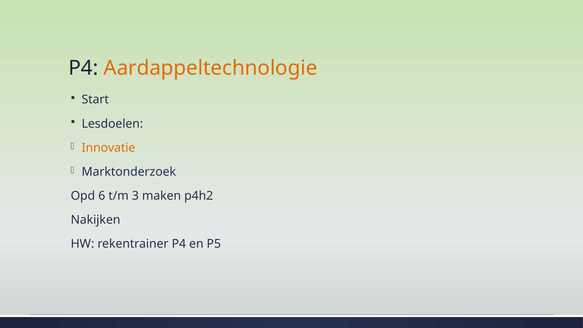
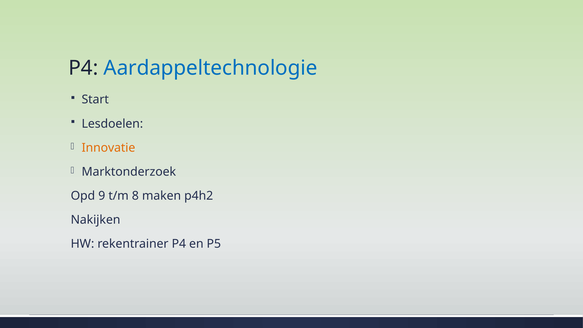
Aardappeltechnologie colour: orange -> blue
6: 6 -> 9
3: 3 -> 8
